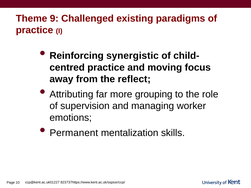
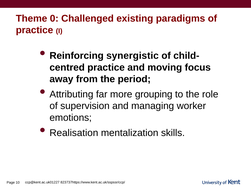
9: 9 -> 0
reflect: reflect -> period
Permanent: Permanent -> Realisation
